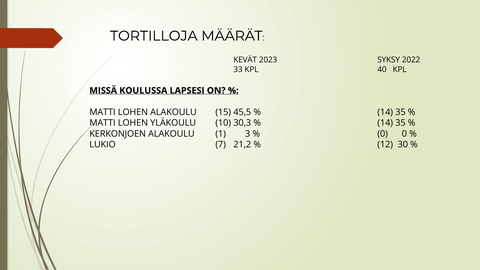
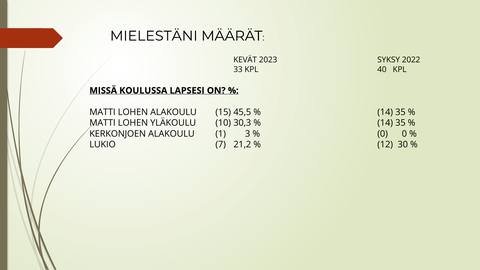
TORTILLOJA: TORTILLOJA -> MIELESTÄNI
